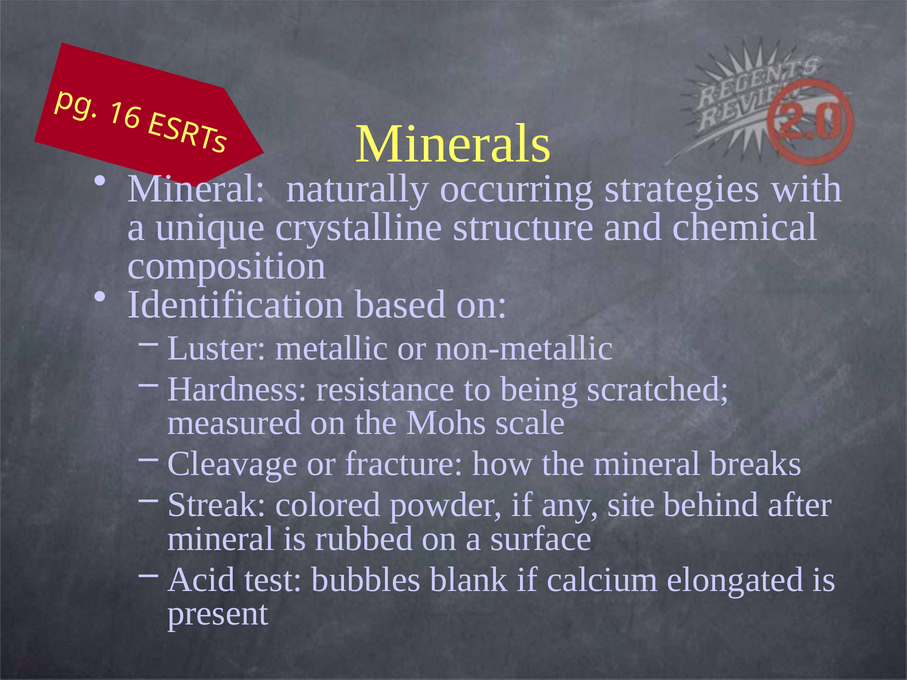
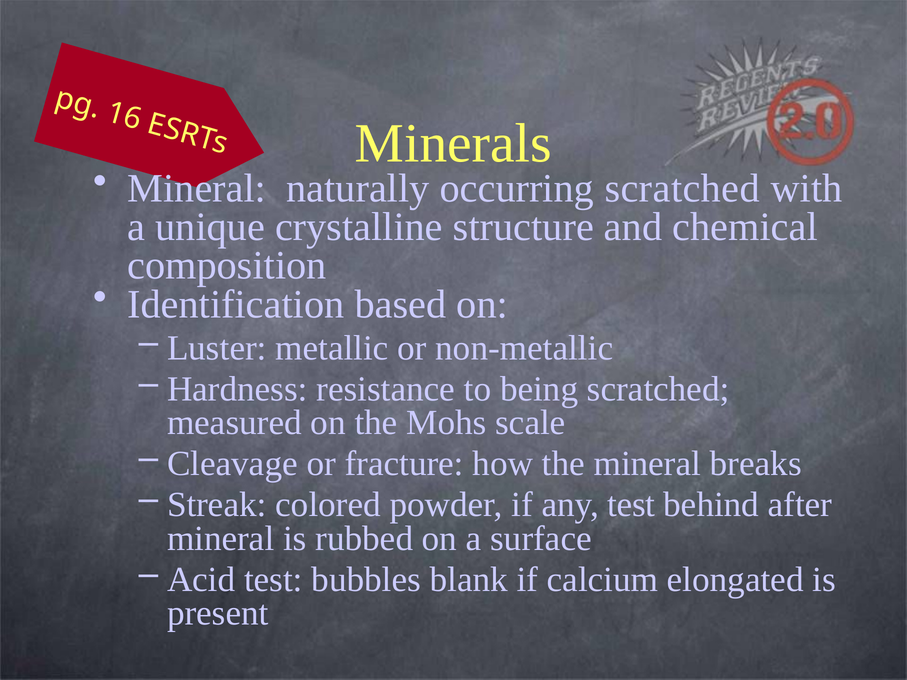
occurring strategies: strategies -> scratched
any site: site -> test
